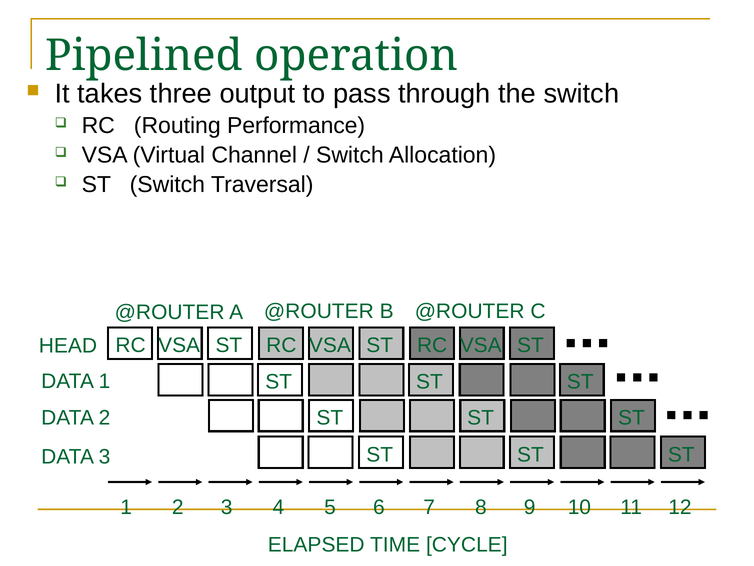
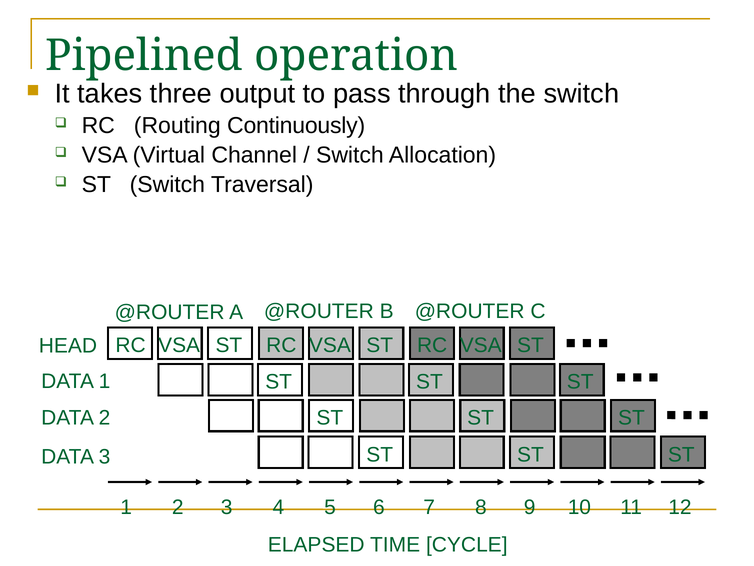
Performance: Performance -> Continuously
